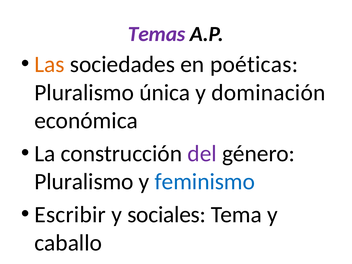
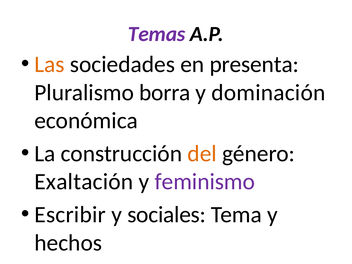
poéticas: poéticas -> presenta
única: única -> borra
del colour: purple -> orange
Pluralismo at (84, 182): Pluralismo -> Exaltación
feminismo colour: blue -> purple
caballo: caballo -> hechos
